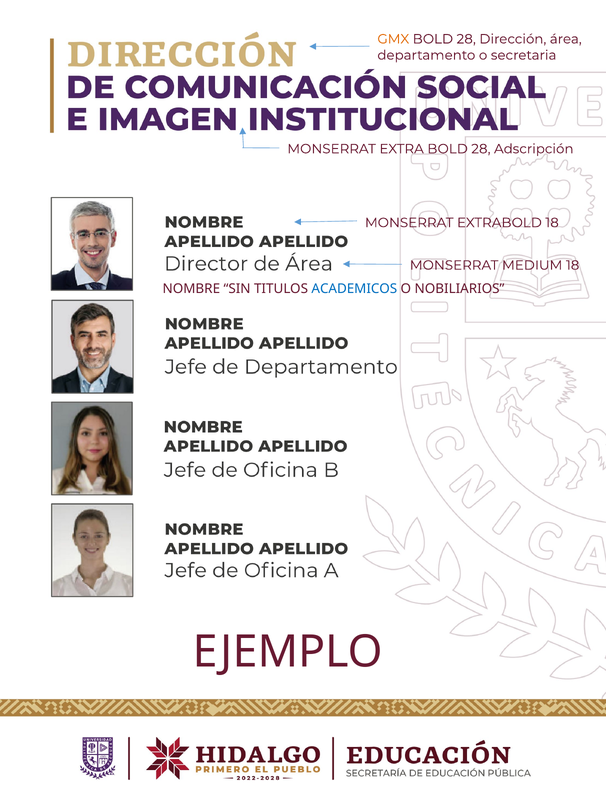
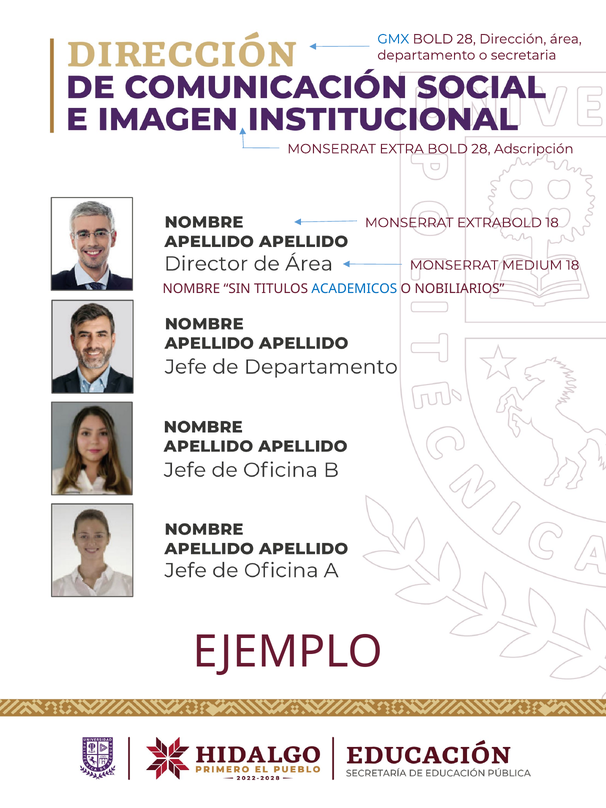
GMX colour: orange -> blue
